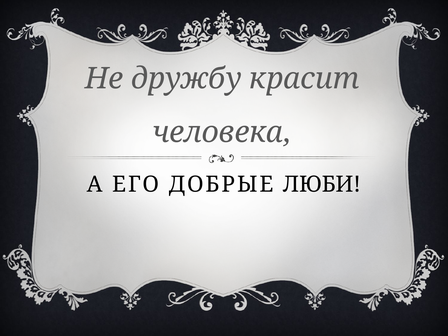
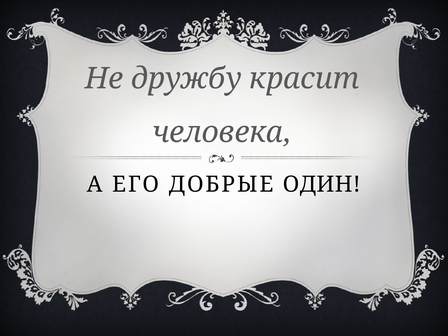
ЛЮБИ: ЛЮБИ -> ОДИН
